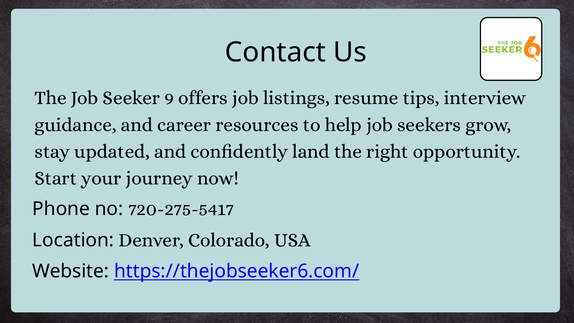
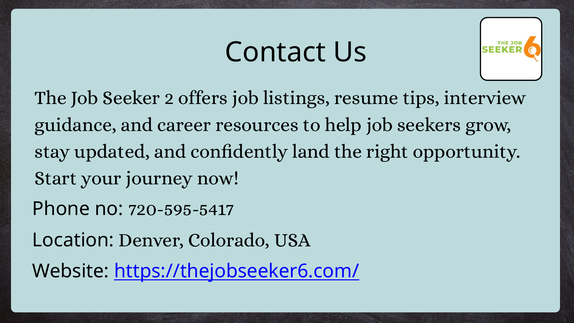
9: 9 -> 2
720-275-5417: 720-275-5417 -> 720-595-5417
